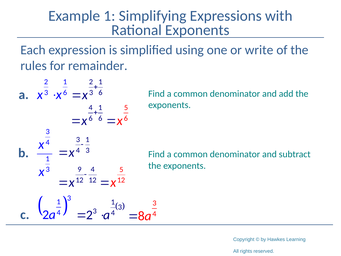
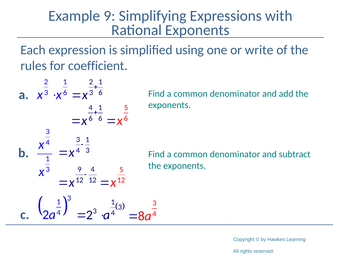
Example 1: 1 -> 9
remainder: remainder -> coefficient
